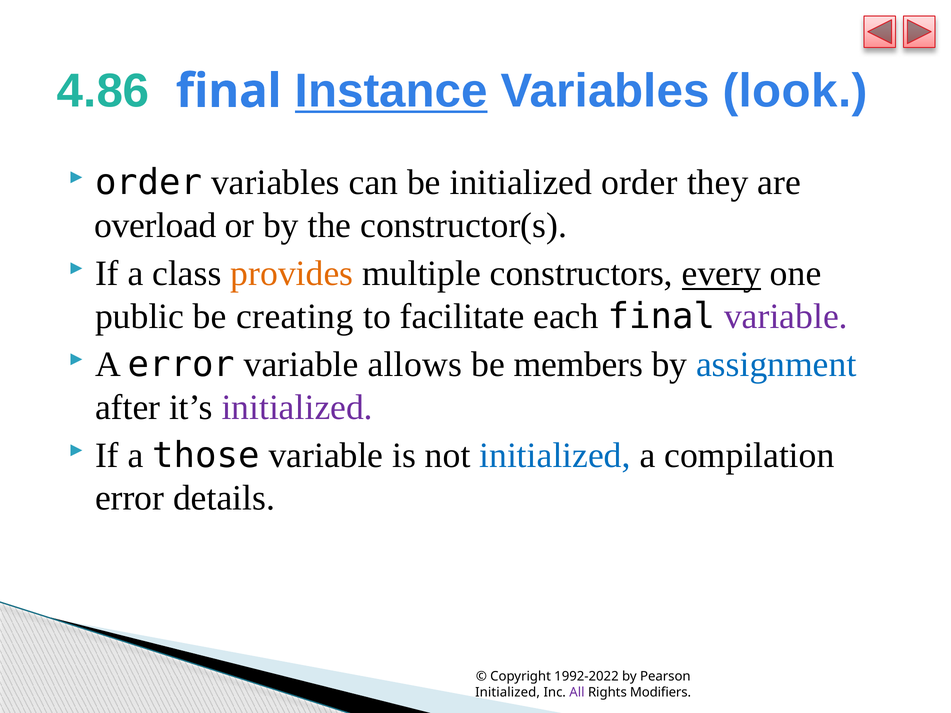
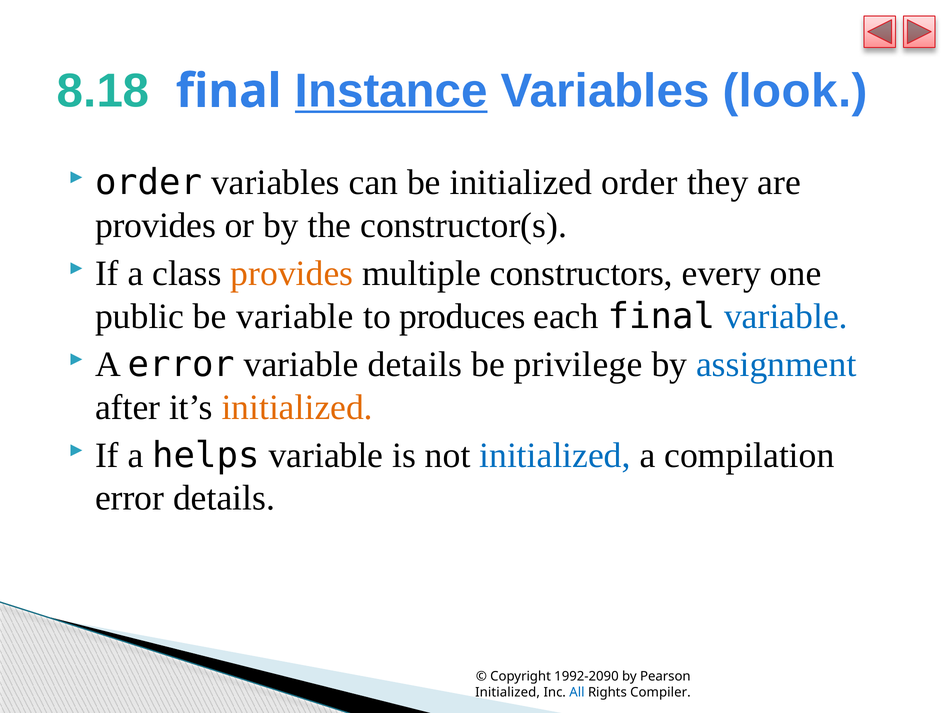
4.86: 4.86 -> 8.18
overload at (156, 226): overload -> provides
every underline: present -> none
be creating: creating -> variable
facilitate: facilitate -> produces
variable at (786, 316) colour: purple -> blue
variable allows: allows -> details
members: members -> privilege
initialized at (297, 407) colour: purple -> orange
those: those -> helps
1992-2022: 1992-2022 -> 1992-2090
All colour: purple -> blue
Modifiers: Modifiers -> Compiler
